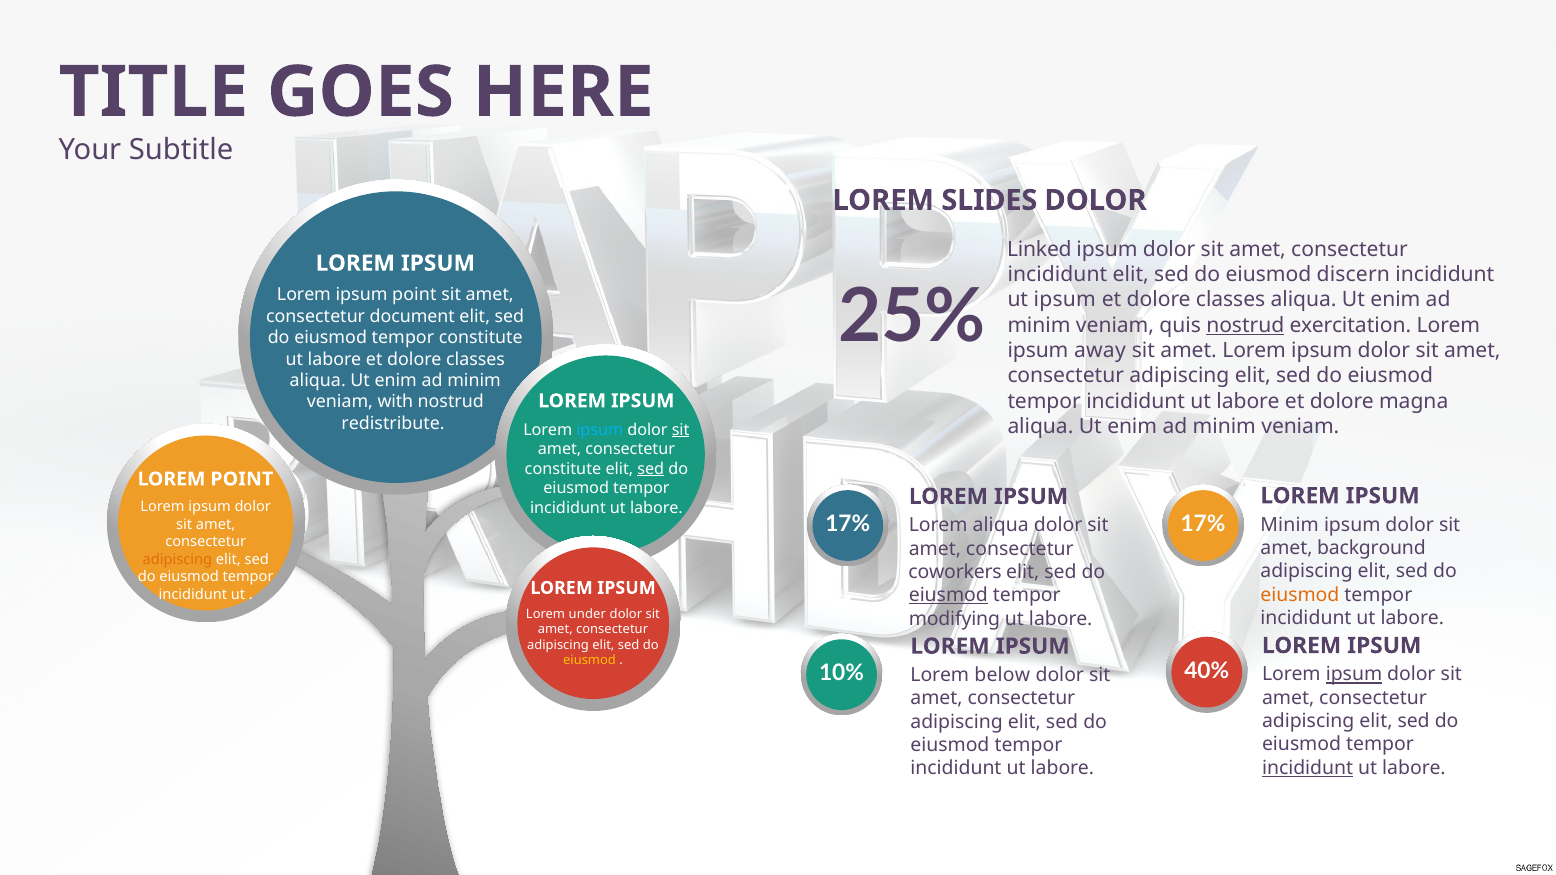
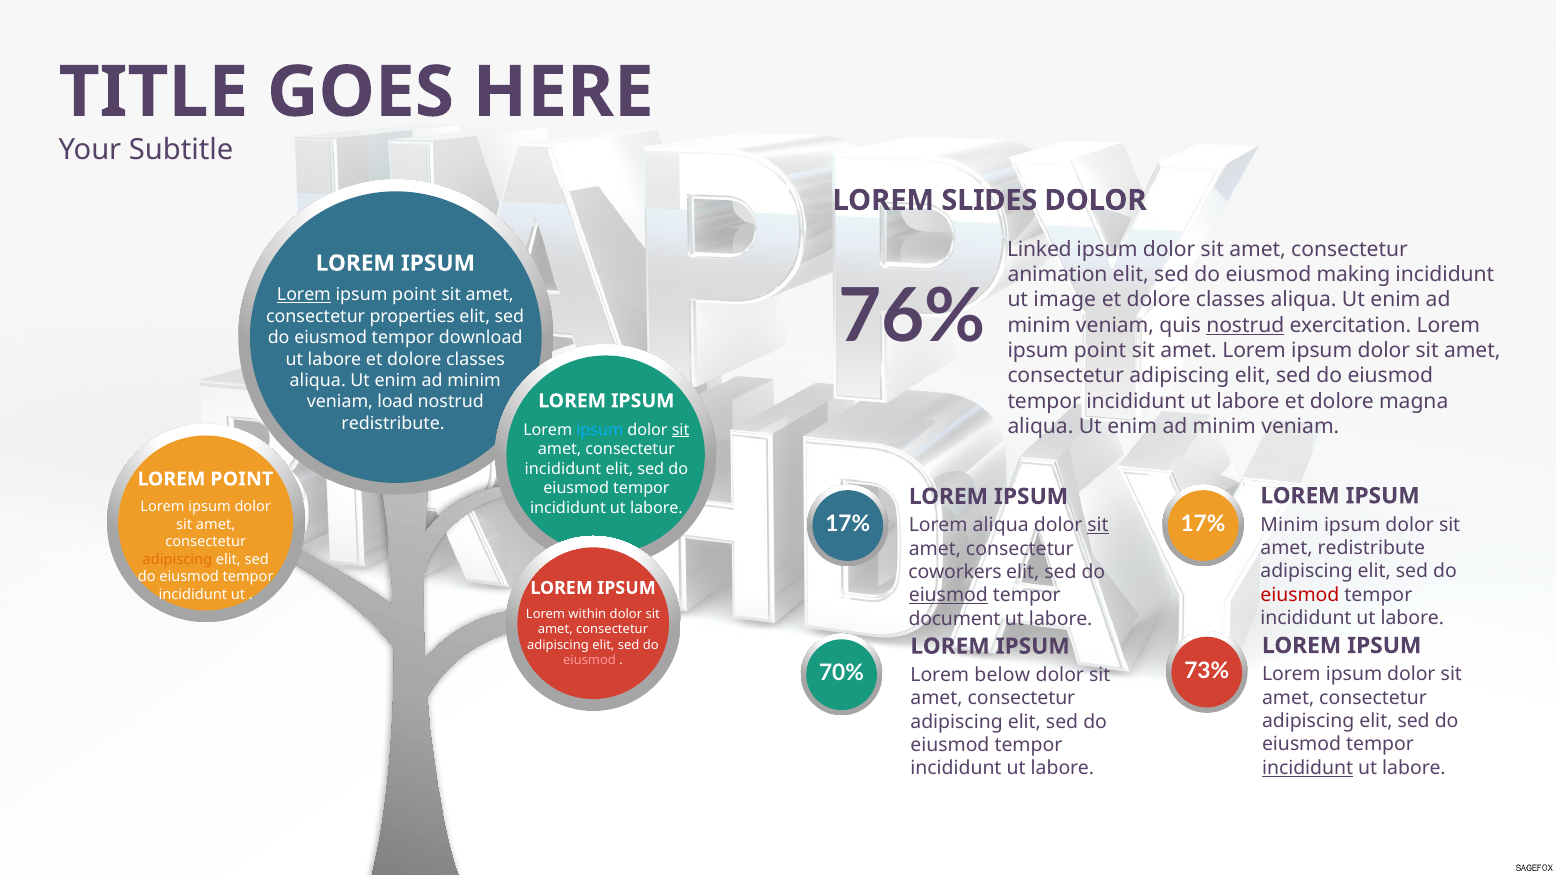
incididunt at (1057, 275): incididunt -> animation
discern: discern -> making
25%: 25% -> 76%
Lorem at (304, 295) underline: none -> present
ut ipsum: ipsum -> image
document: document -> properties
tempor constitute: constitute -> download
away at (1100, 351): away -> point
with: with -> load
constitute at (563, 469): constitute -> incididunt
sed at (651, 469) underline: present -> none
sit at (1098, 526) underline: none -> present
amet background: background -> redistribute
eiusmod at (1300, 595) colour: orange -> red
under: under -> within
modifying: modifying -> document
eiusmod at (590, 661) colour: yellow -> pink
40%: 40% -> 73%
10%: 10% -> 70%
ipsum at (1354, 675) underline: present -> none
